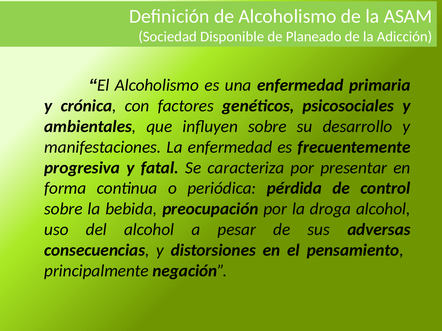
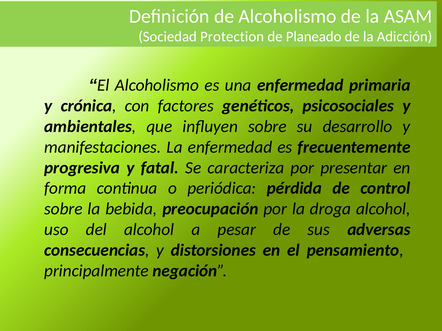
Disponible: Disponible -> Protection
